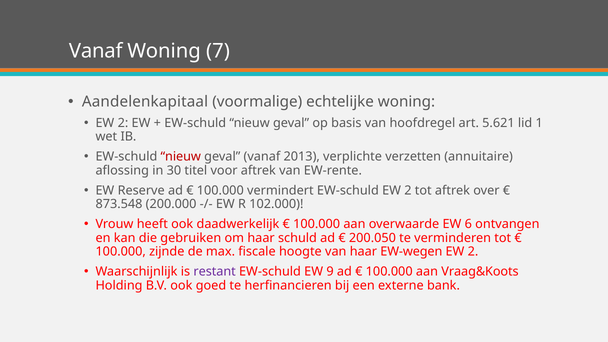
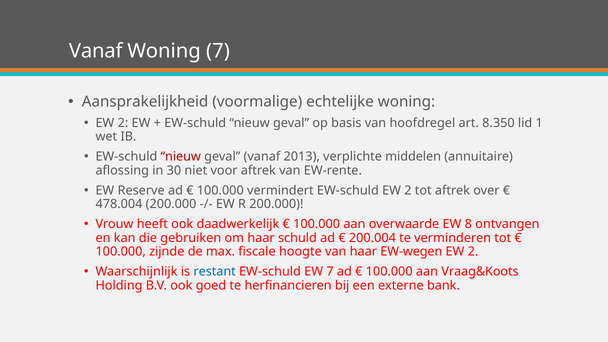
Aandelenkapitaal: Aandelenkapitaal -> Aansprakelijkheid
5.621: 5.621 -> 8.350
verzetten: verzetten -> middelen
titel: titel -> niet
873.548: 873.548 -> 478.004
R 102.000: 102.000 -> 200.000
6: 6 -> 8
200.050: 200.050 -> 200.004
restant colour: purple -> blue
EW 9: 9 -> 7
